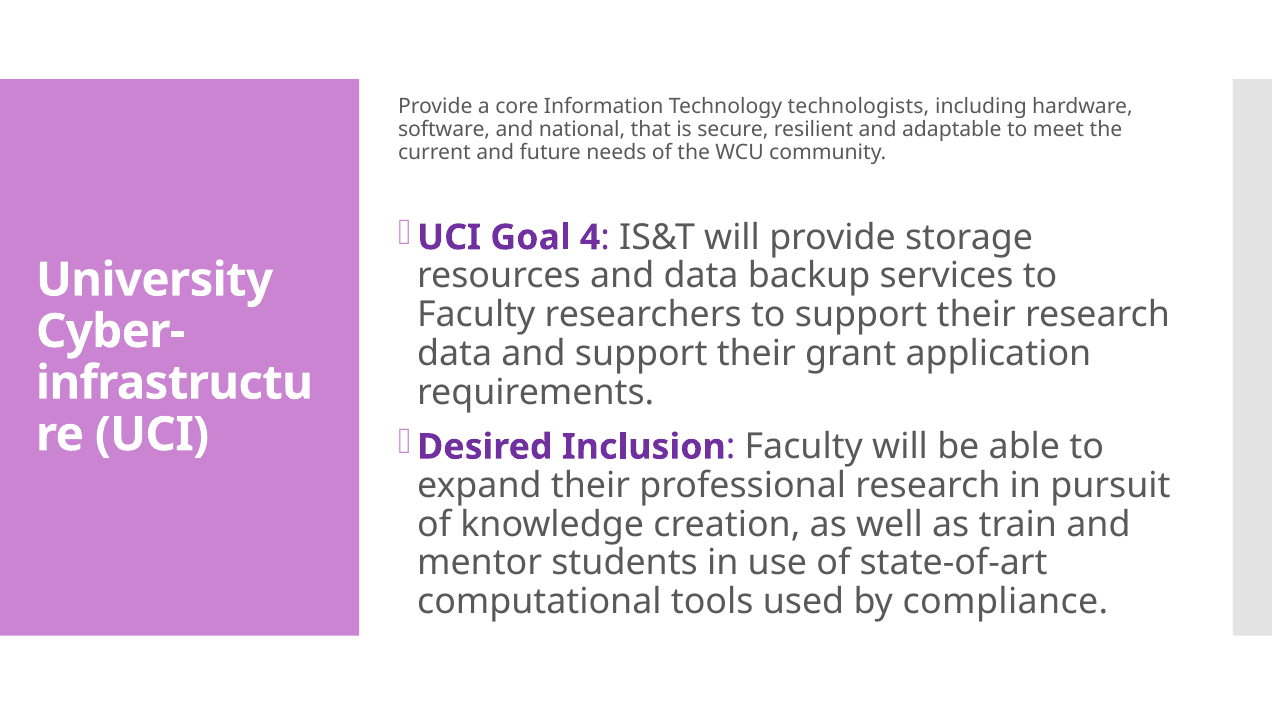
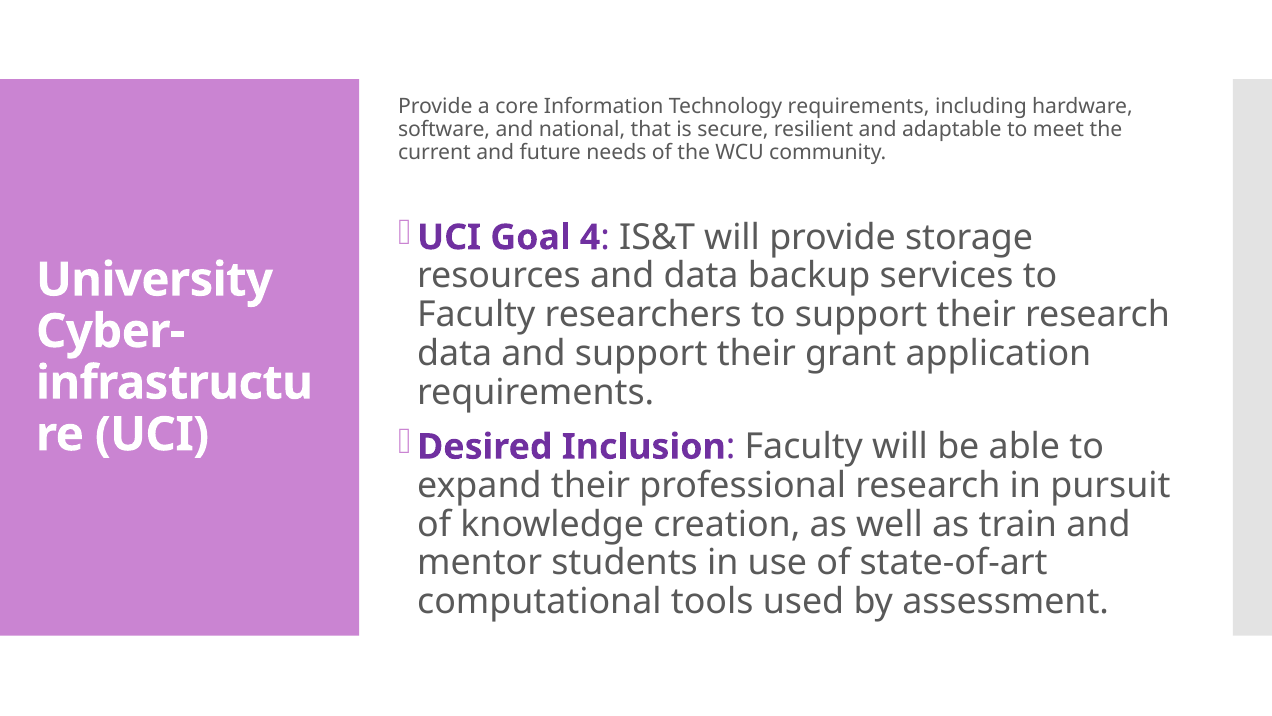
Technology technologists: technologists -> requirements
compliance: compliance -> assessment
